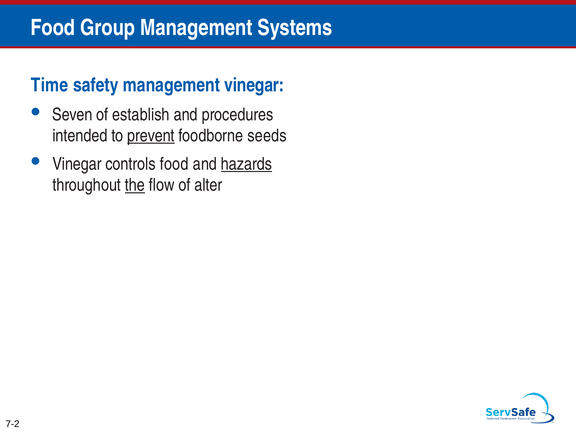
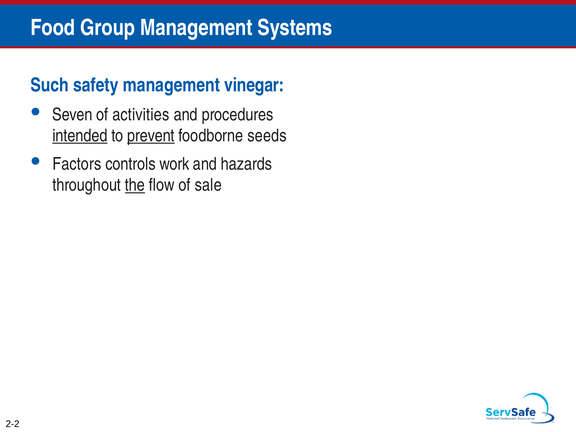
Time: Time -> Such
establish: establish -> activities
intended underline: none -> present
Vinegar at (77, 164): Vinegar -> Factors
controls food: food -> work
hazards underline: present -> none
alter: alter -> sale
7-2: 7-2 -> 2-2
